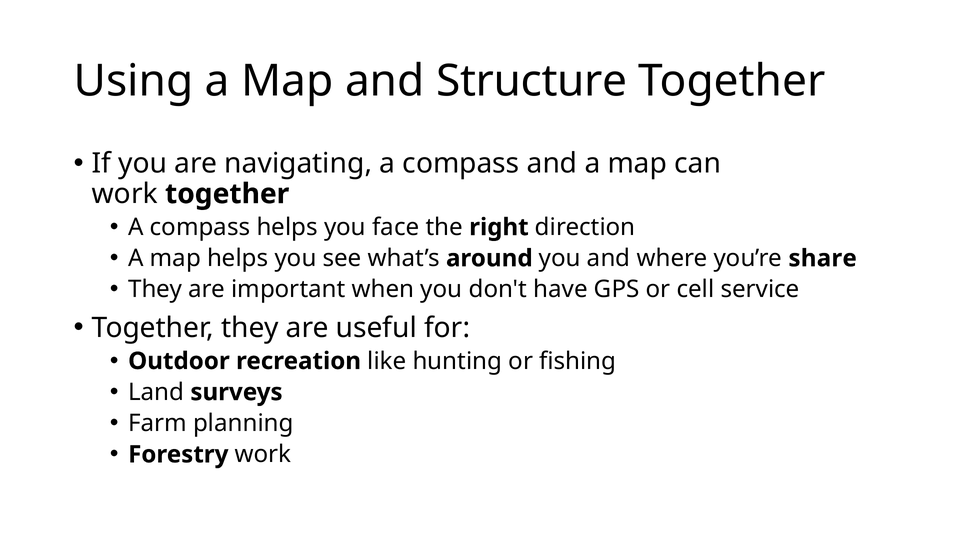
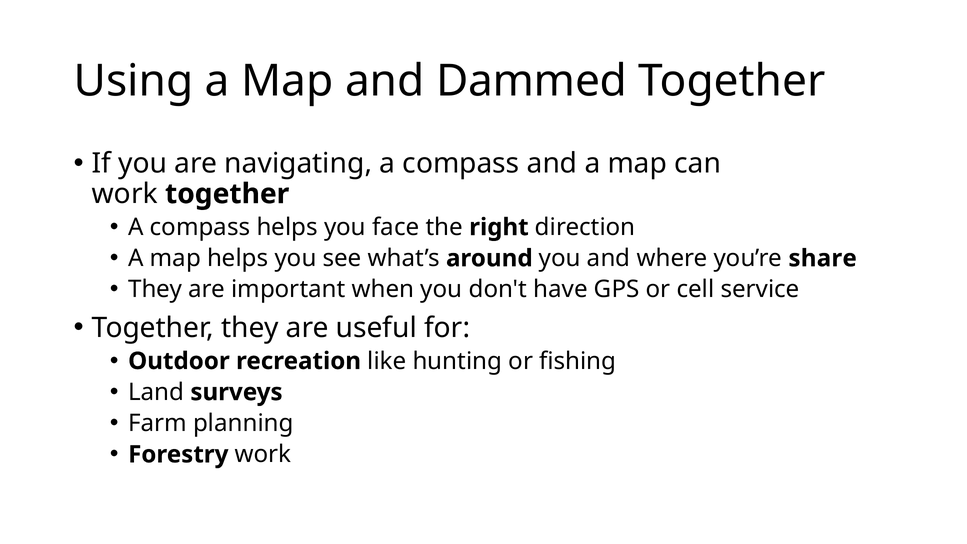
Structure: Structure -> Dammed
